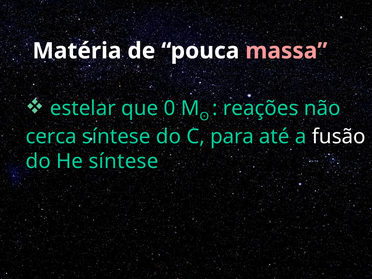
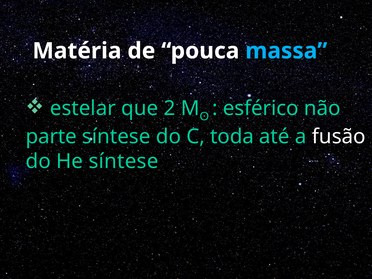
massa colour: pink -> light blue
0: 0 -> 2
reações: reações -> esférico
cerca: cerca -> parte
para: para -> toda
